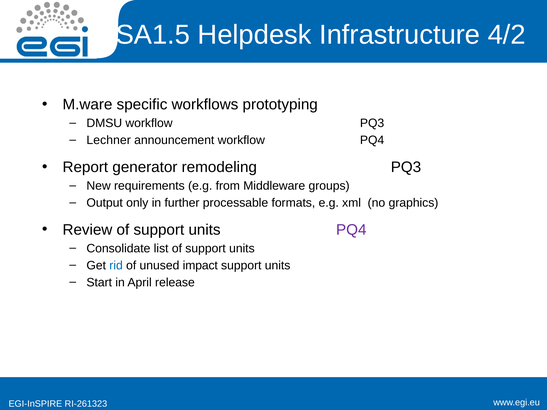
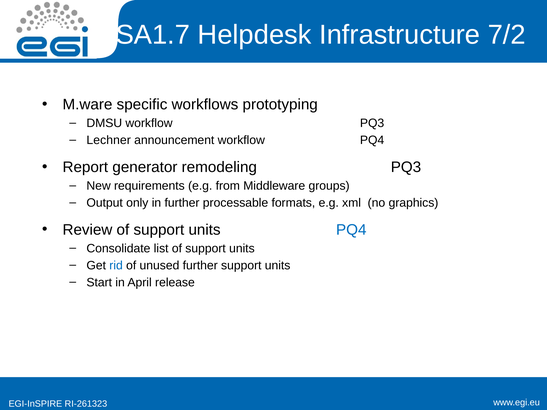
SA1.5: SA1.5 -> SA1.7
4/2: 4/2 -> 7/2
PQ4 at (351, 230) colour: purple -> blue
unused impact: impact -> further
